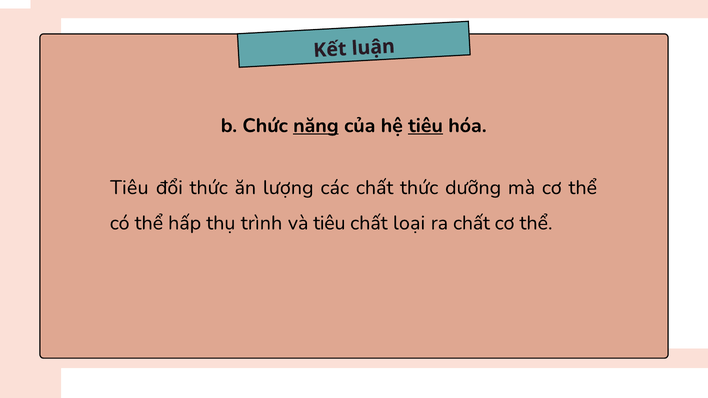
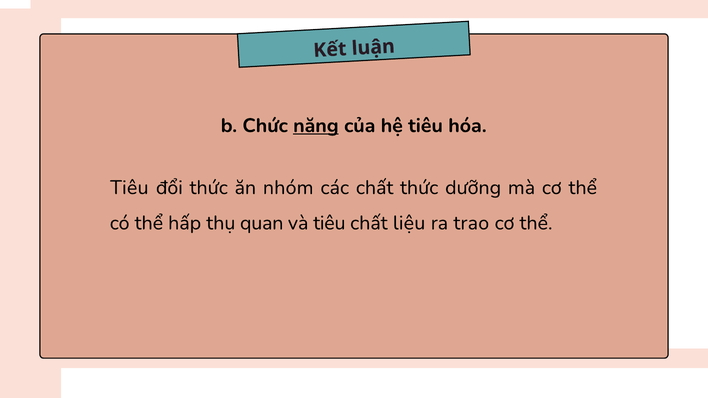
tiêu at (426, 126) underline: present -> none
lượng: lượng -> nhóm
trình: trình -> quan
loại: loại -> liệu
ra chất: chất -> trao
